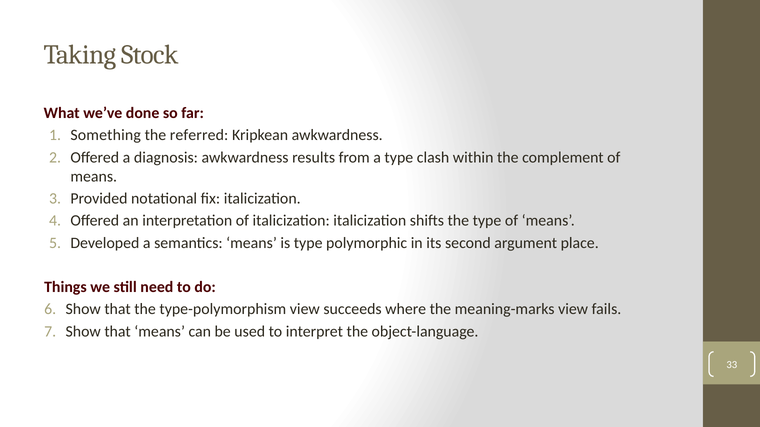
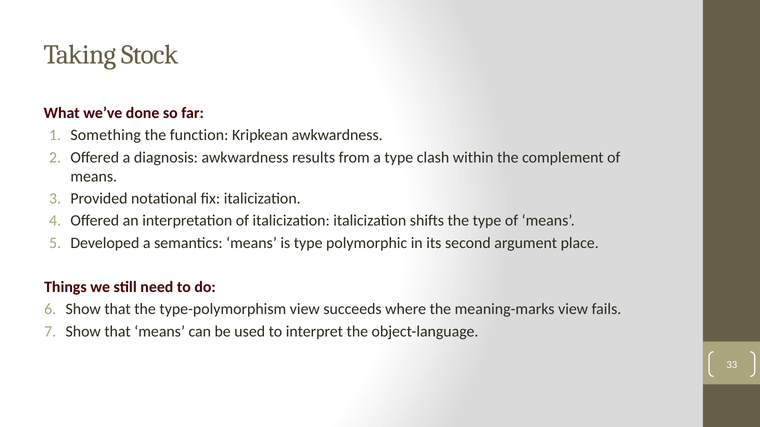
referred: referred -> function
